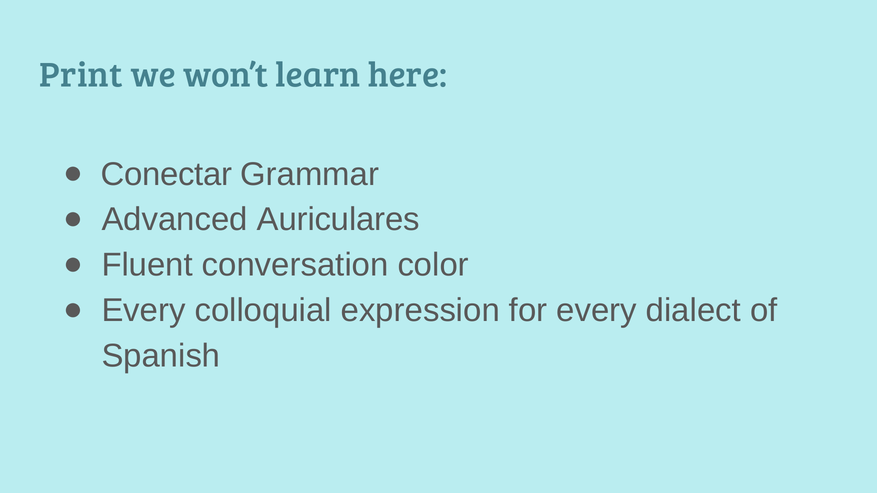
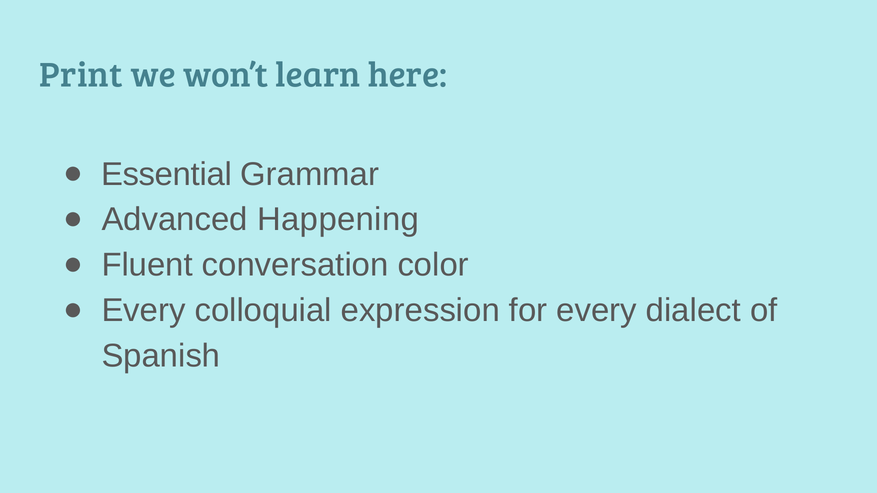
Conectar: Conectar -> Essential
Auriculares: Auriculares -> Happening
